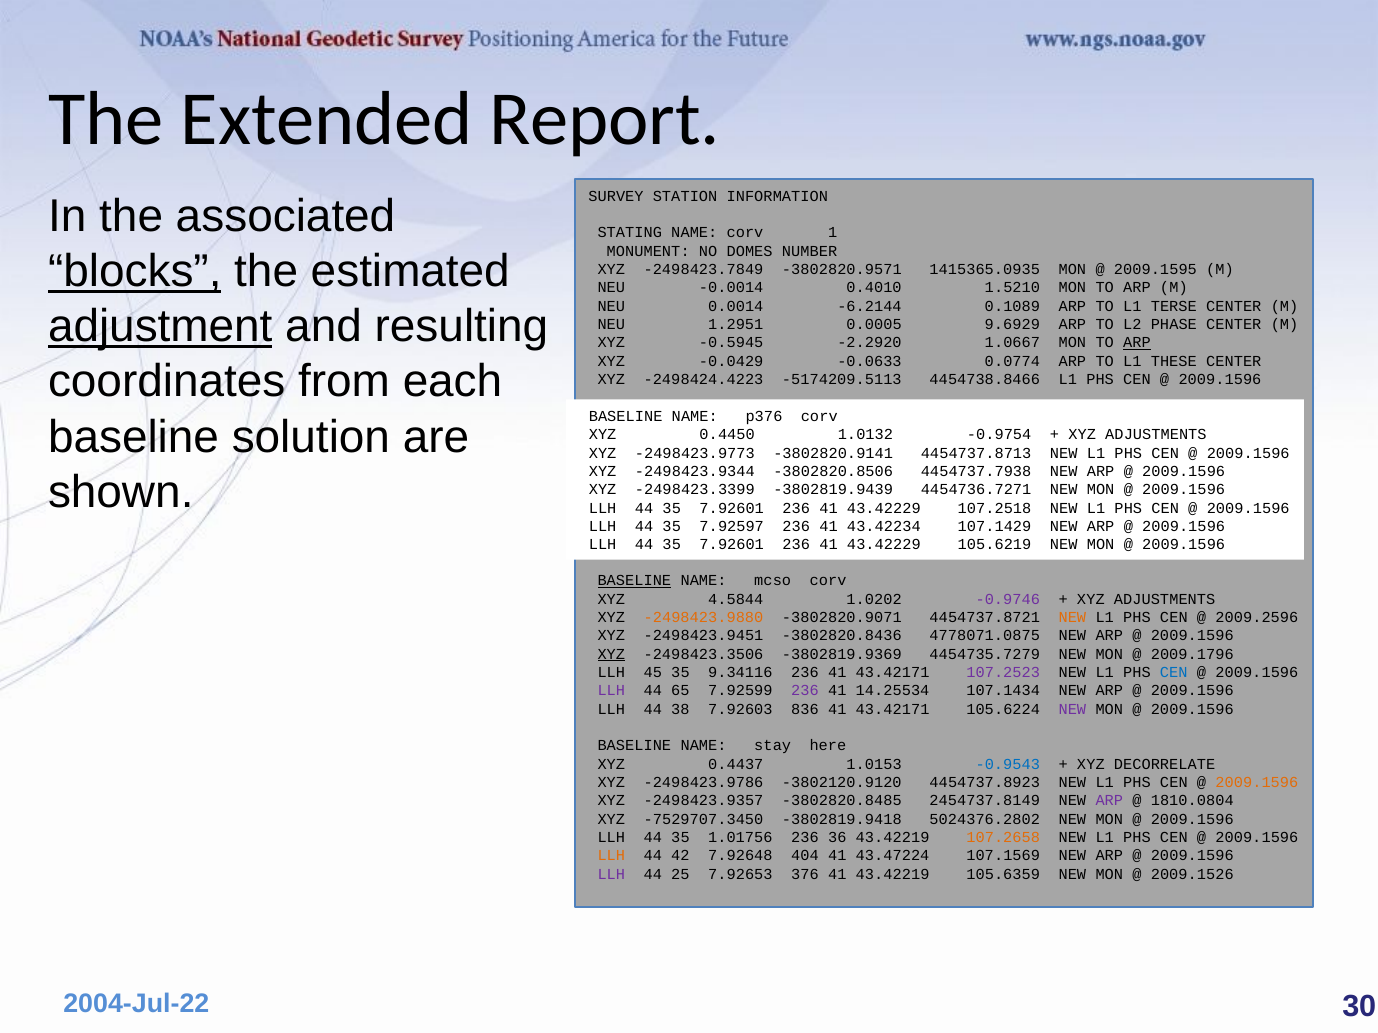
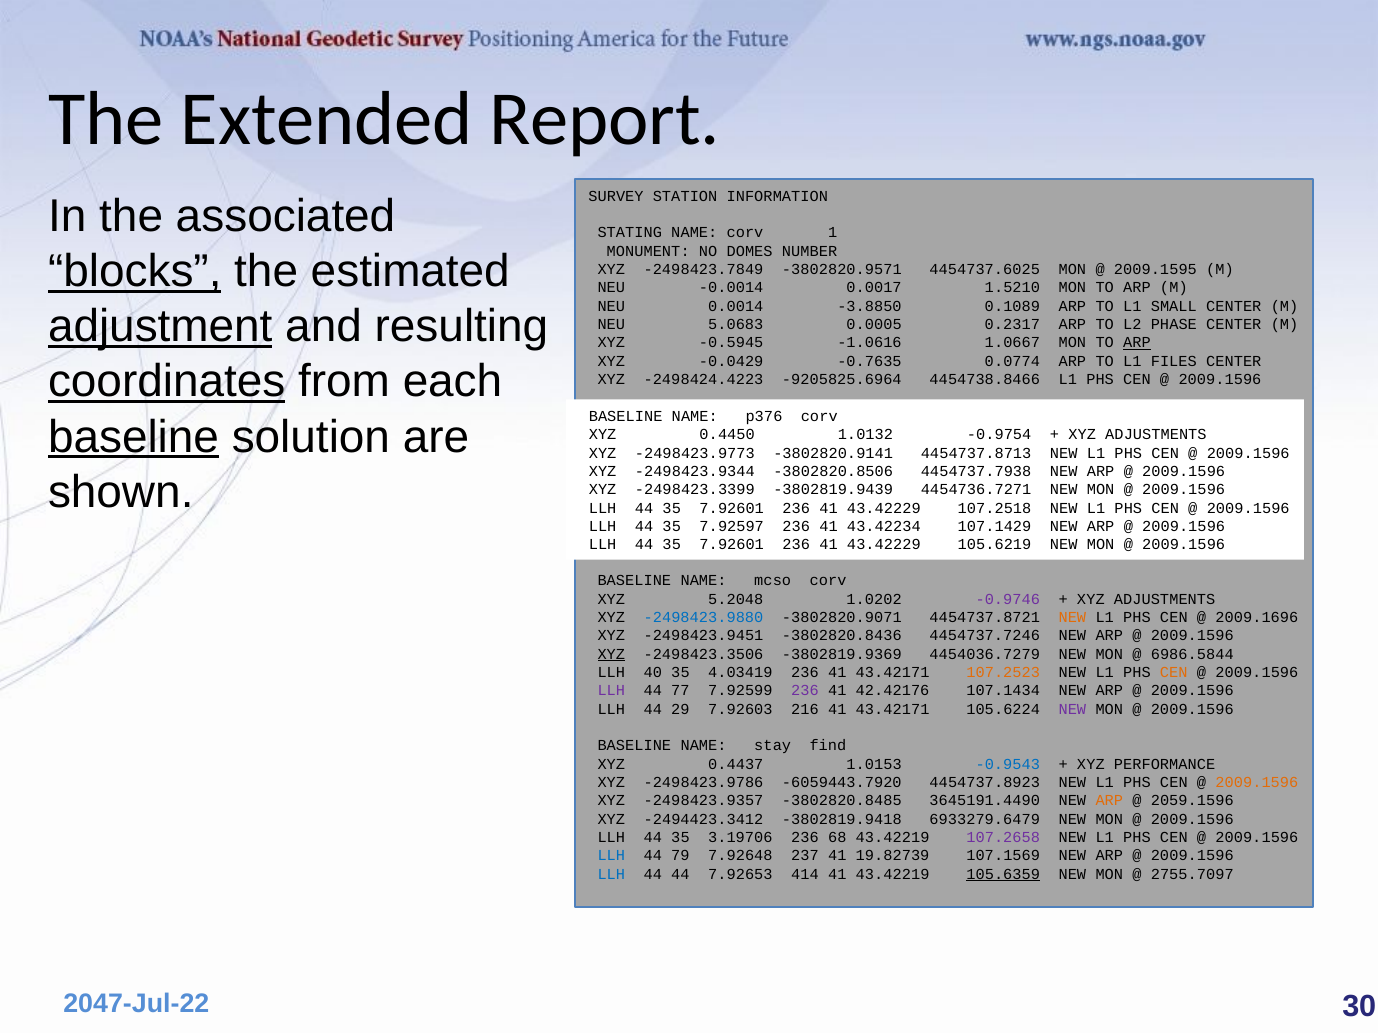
1415365.0935: 1415365.0935 -> 4454737.6025
0.4010: 0.4010 -> 0.0017
-6.2144: -6.2144 -> -3.8850
TERSE: TERSE -> SMALL
1.2951: 1.2951 -> 5.0683
9.6929: 9.6929 -> 0.2317
-2.2920: -2.2920 -> -1.0616
-0.0633: -0.0633 -> -0.7635
THESE: THESE -> FILES
coordinates underline: none -> present
-5174209.5113: -5174209.5113 -> -9205825.6964
baseline at (134, 437) underline: none -> present
BASELINE at (634, 581) underline: present -> none
4.5844: 4.5844 -> 5.2048
-2498423.9880 colour: orange -> blue
2009.2596: 2009.2596 -> 2009.1696
4778071.0875: 4778071.0875 -> 4454737.7246
4454735.7279: 4454735.7279 -> 4454036.7279
2009.1796: 2009.1796 -> 6986.5844
45: 45 -> 40
9.34116: 9.34116 -> 4.03419
107.2523 colour: purple -> orange
CEN at (1174, 673) colour: blue -> orange
65: 65 -> 77
14.25534: 14.25534 -> 42.42176
38: 38 -> 29
836: 836 -> 216
here: here -> find
DECORRELATE: DECORRELATE -> PERFORMANCE
-3802120.9120: -3802120.9120 -> -6059443.7920
2454737.8149: 2454737.8149 -> 3645191.4490
ARP at (1109, 801) colour: purple -> orange
1810.0804: 1810.0804 -> 2059.1596
-7529707.3450: -7529707.3450 -> -2494423.3412
5024376.2802: 5024376.2802 -> 6933279.6479
1.01756: 1.01756 -> 3.19706
36: 36 -> 68
107.2658 colour: orange -> purple
LLH at (611, 856) colour: orange -> blue
42: 42 -> 79
404: 404 -> 237
43.47224: 43.47224 -> 19.82739
LLH at (611, 875) colour: purple -> blue
44 25: 25 -> 44
376: 376 -> 414
105.6359 underline: none -> present
2009.1526: 2009.1526 -> 2755.7097
2004-Jul-22: 2004-Jul-22 -> 2047-Jul-22
